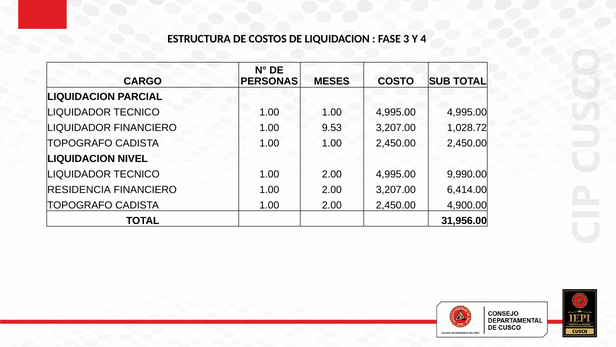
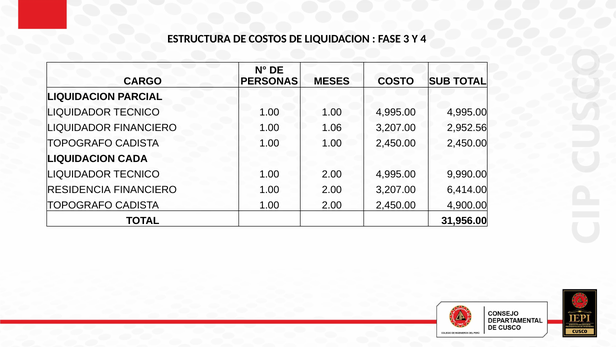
9.53: 9.53 -> 1.06
1,028.72: 1,028.72 -> 2,952.56
NIVEL: NIVEL -> CADA
